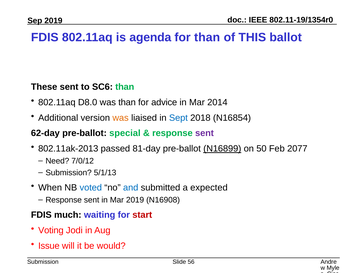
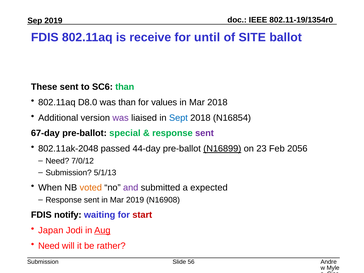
agenda: agenda -> receive
for than: than -> until
THIS: THIS -> SITE
advice: advice -> values
Mar 2014: 2014 -> 2018
was at (121, 118) colour: orange -> purple
62-day: 62-day -> 67-day
802.11ak-2013: 802.11ak-2013 -> 802.11ak-2048
81-day: 81-day -> 44-day
50: 50 -> 23
2077: 2077 -> 2056
voted colour: blue -> orange
and colour: blue -> purple
much: much -> notify
Voting: Voting -> Japan
Aug underline: none -> present
Issue at (49, 246): Issue -> Need
would: would -> rather
